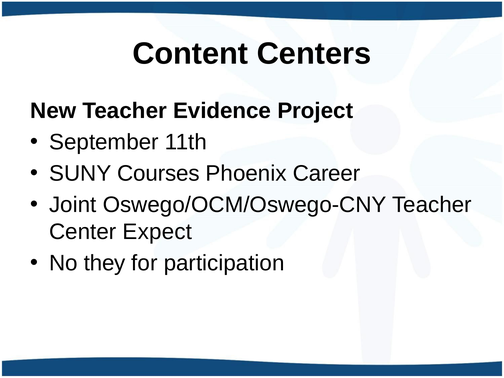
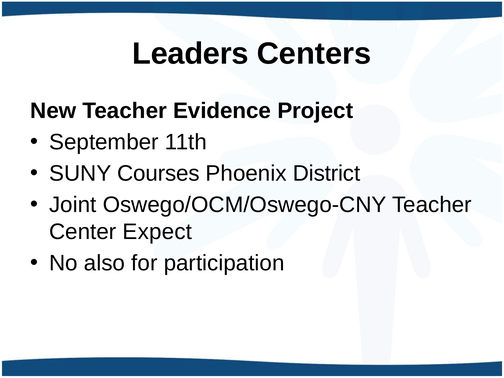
Content: Content -> Leaders
Career: Career -> District
they: they -> also
